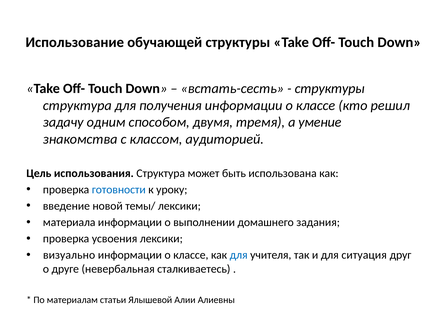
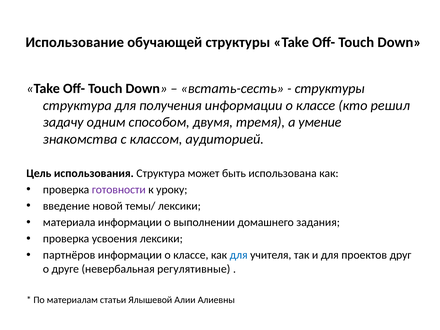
готовности colour: blue -> purple
визуально: визуально -> партнёров
ситуация: ситуация -> проектов
сталкиваетесь: сталкиваетесь -> регулятивные
